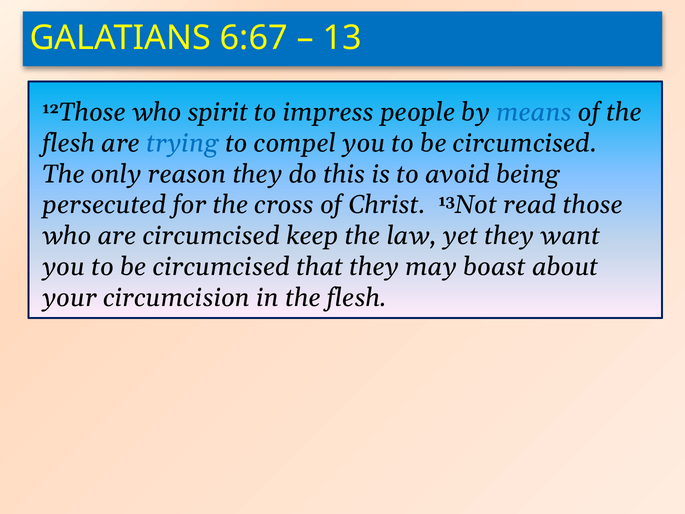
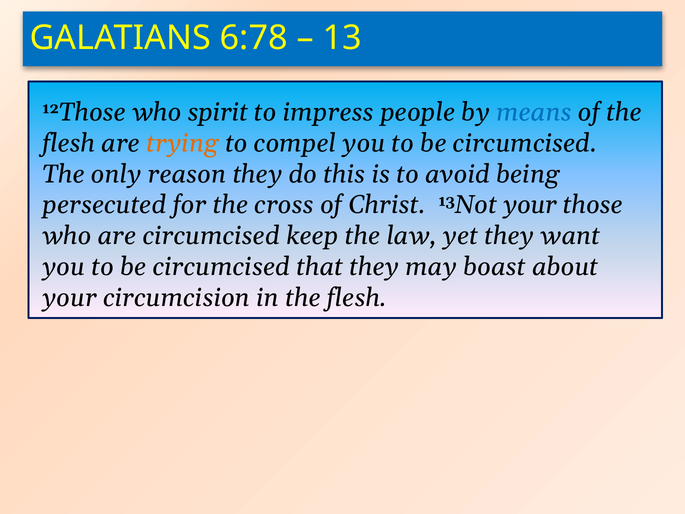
6:67: 6:67 -> 6:78
trying colour: blue -> orange
read at (530, 205): read -> your
